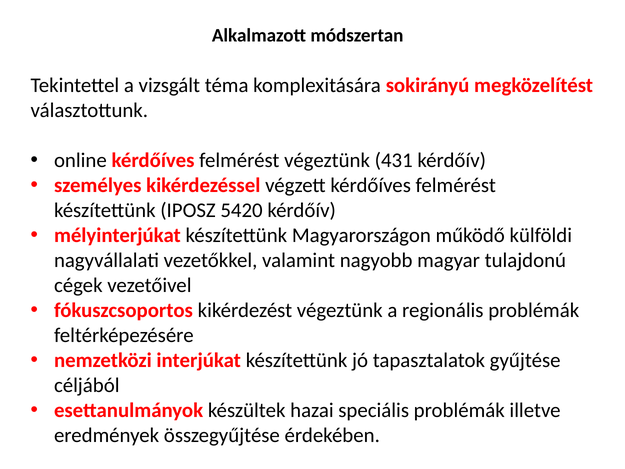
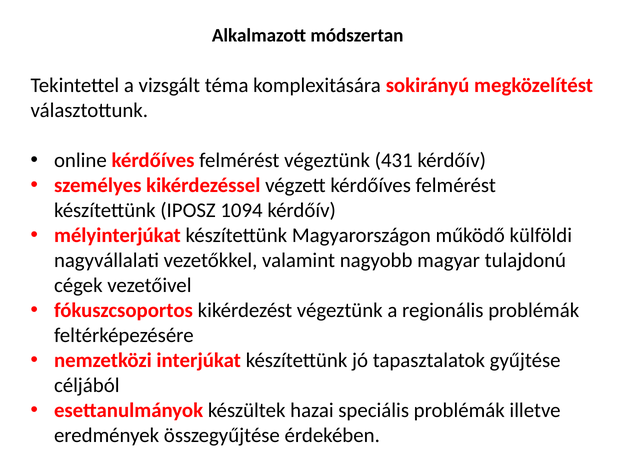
5420: 5420 -> 1094
